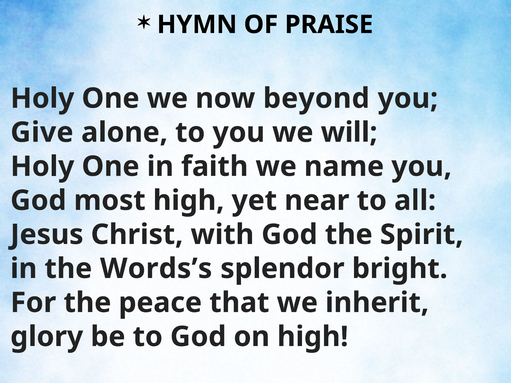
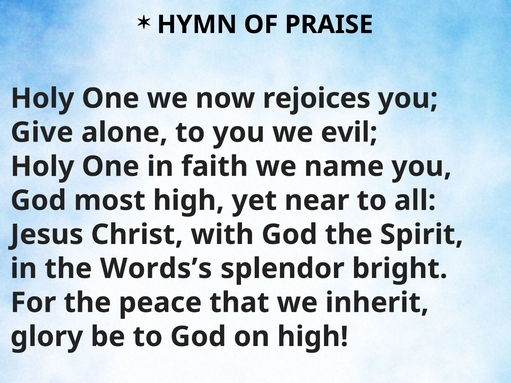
beyond: beyond -> rejoices
will: will -> evil
